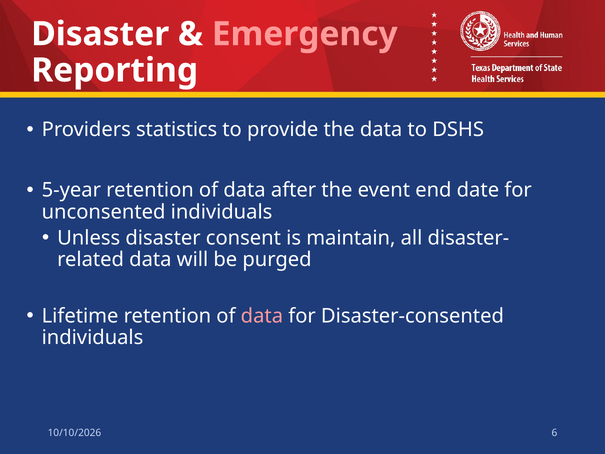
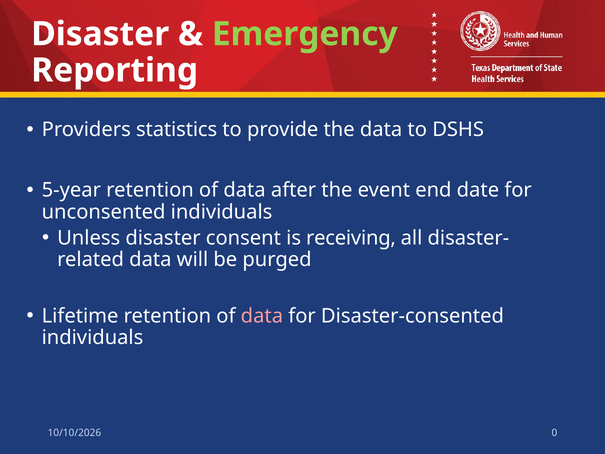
Emergency colour: pink -> light green
maintain: maintain -> receiving
6: 6 -> 0
